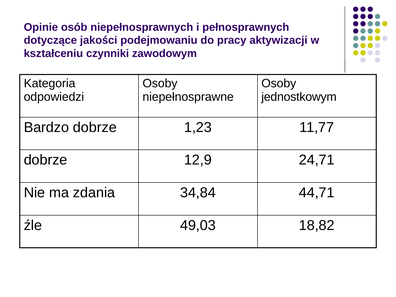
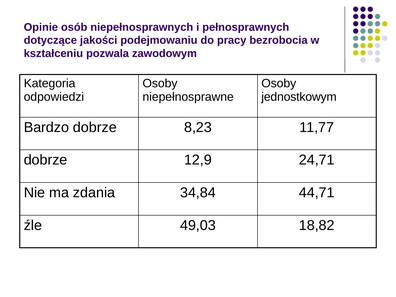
aktywizacji: aktywizacji -> bezrobocia
czynniki: czynniki -> pozwala
1,23: 1,23 -> 8,23
